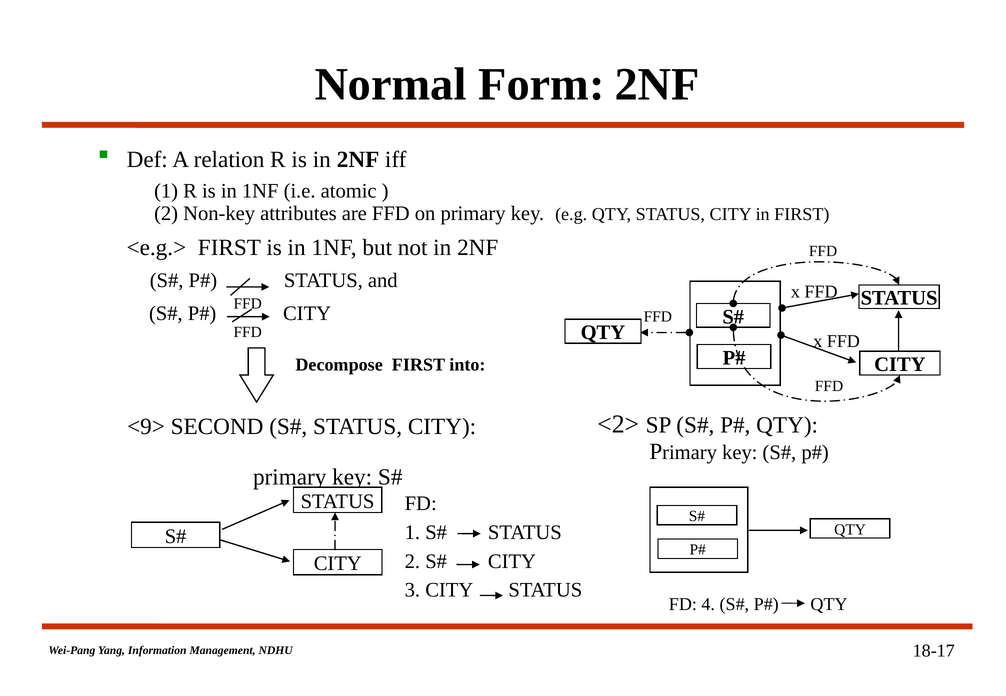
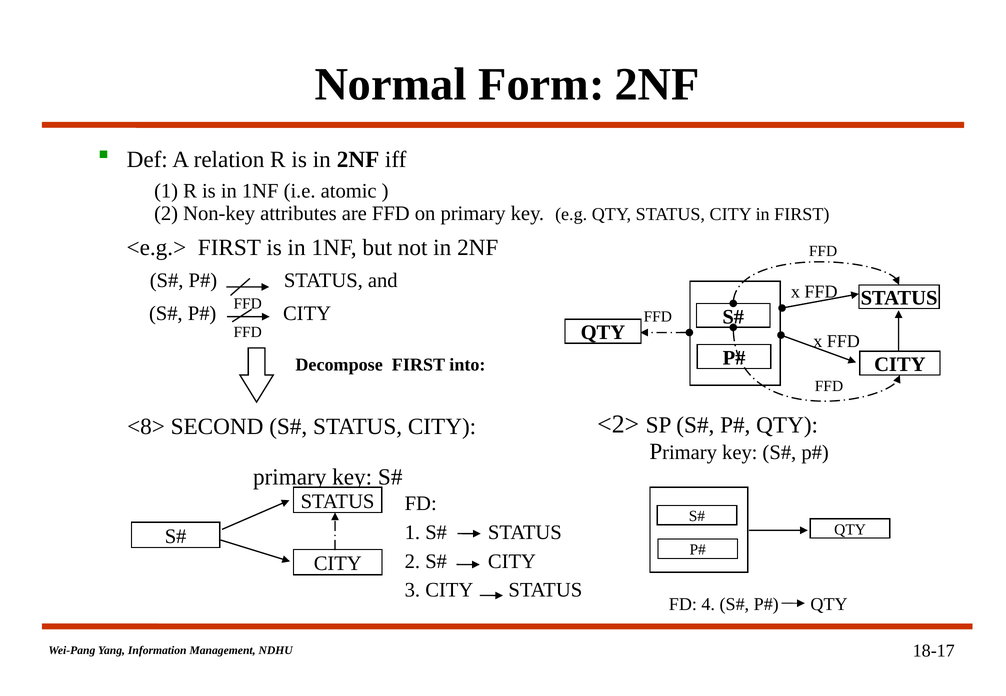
<9>: <9> -> <8>
